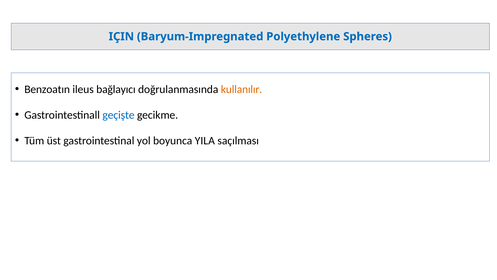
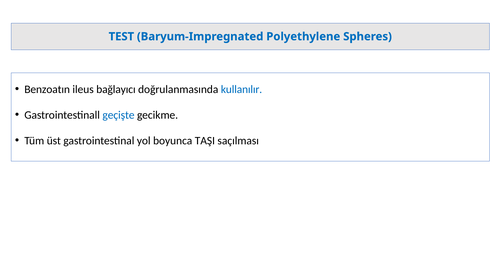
IÇIN: IÇIN -> TEST
kullanılır colour: orange -> blue
YILA: YILA -> TAŞI
